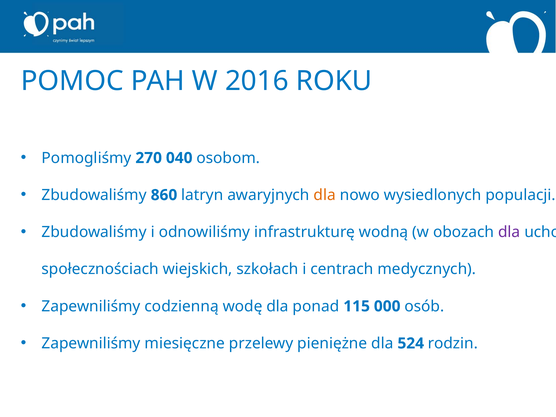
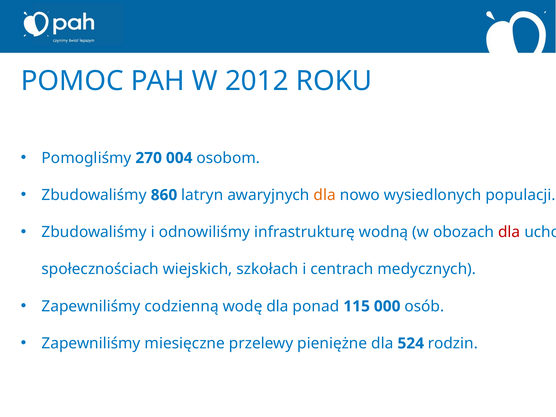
2016: 2016 -> 2012
040: 040 -> 004
dla at (509, 232) colour: purple -> red
